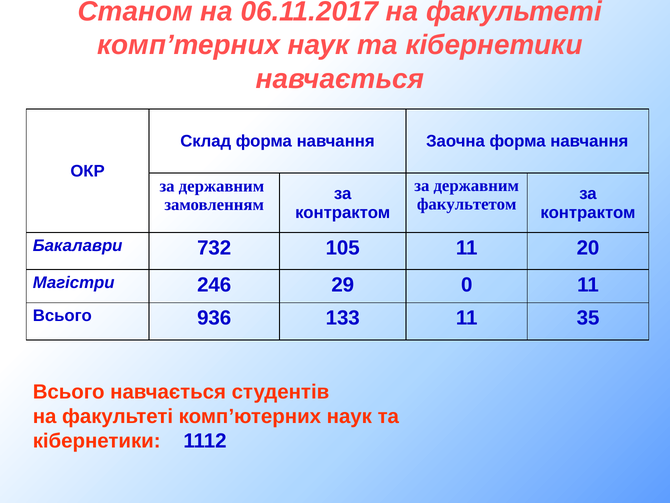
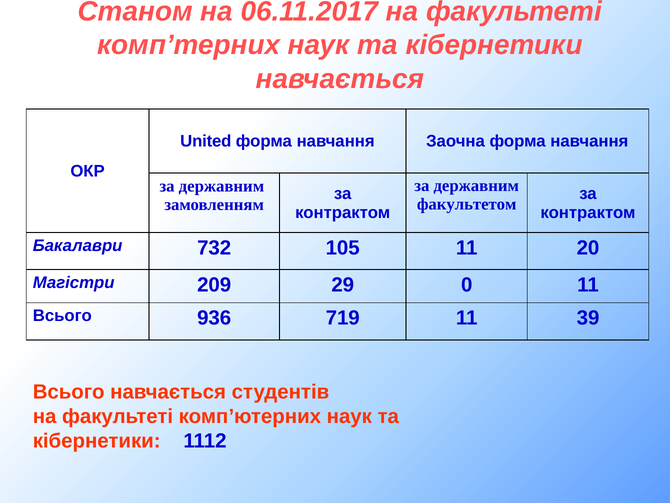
Склад: Склад -> United
246: 246 -> 209
133: 133 -> 719
35: 35 -> 39
